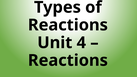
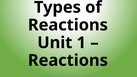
4: 4 -> 1
